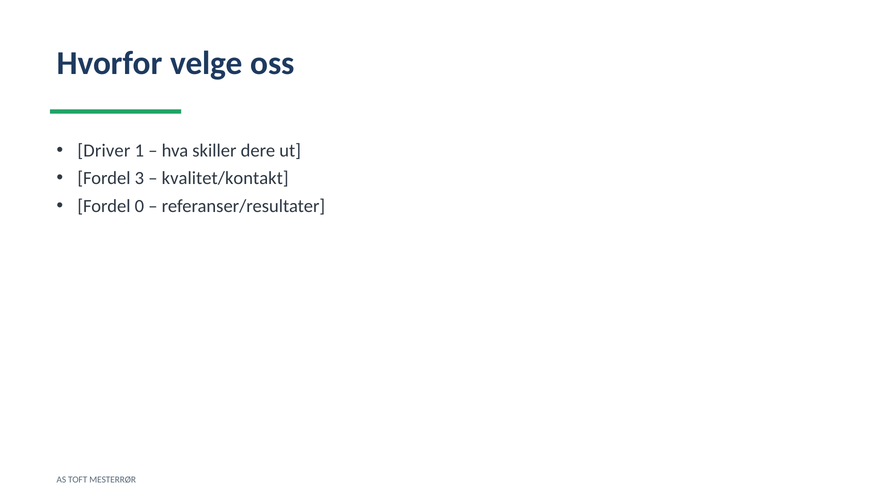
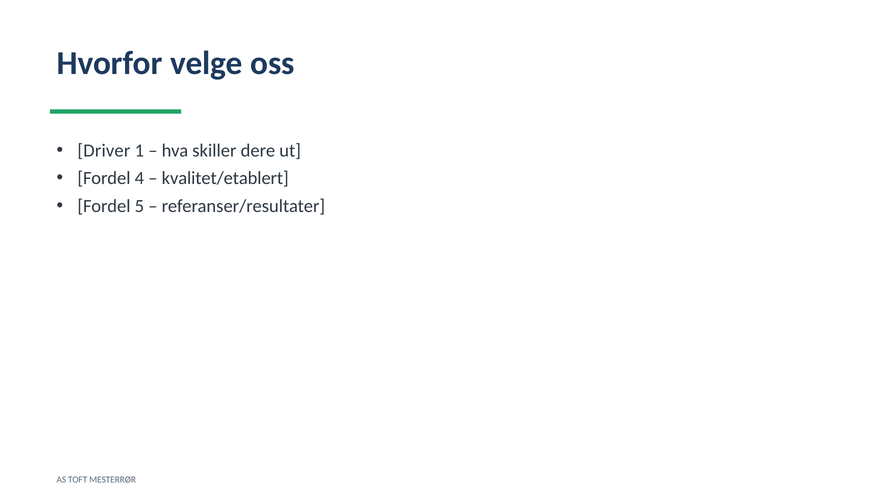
3: 3 -> 4
kvalitet/kontakt: kvalitet/kontakt -> kvalitet/etablert
0: 0 -> 5
